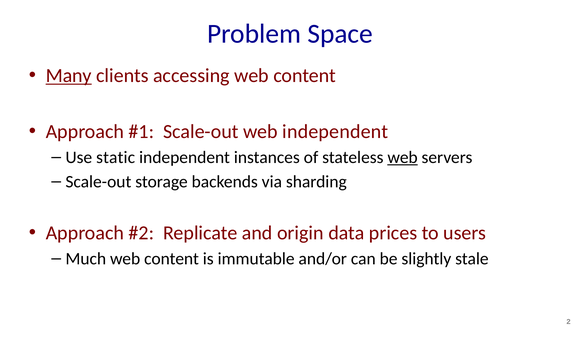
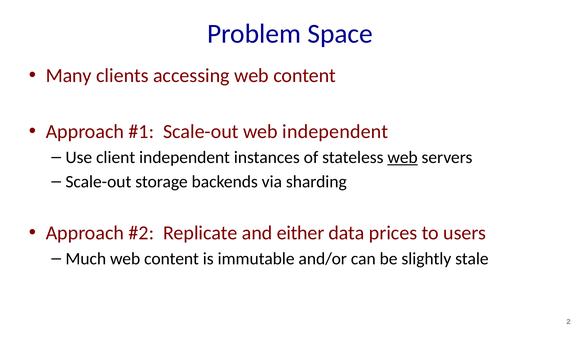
Many underline: present -> none
static: static -> client
origin: origin -> either
